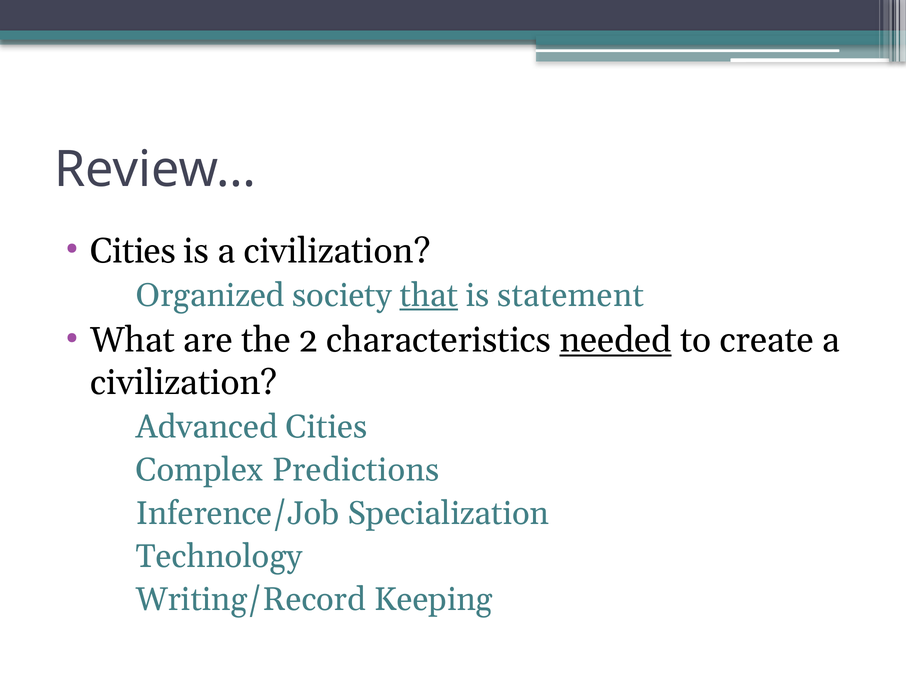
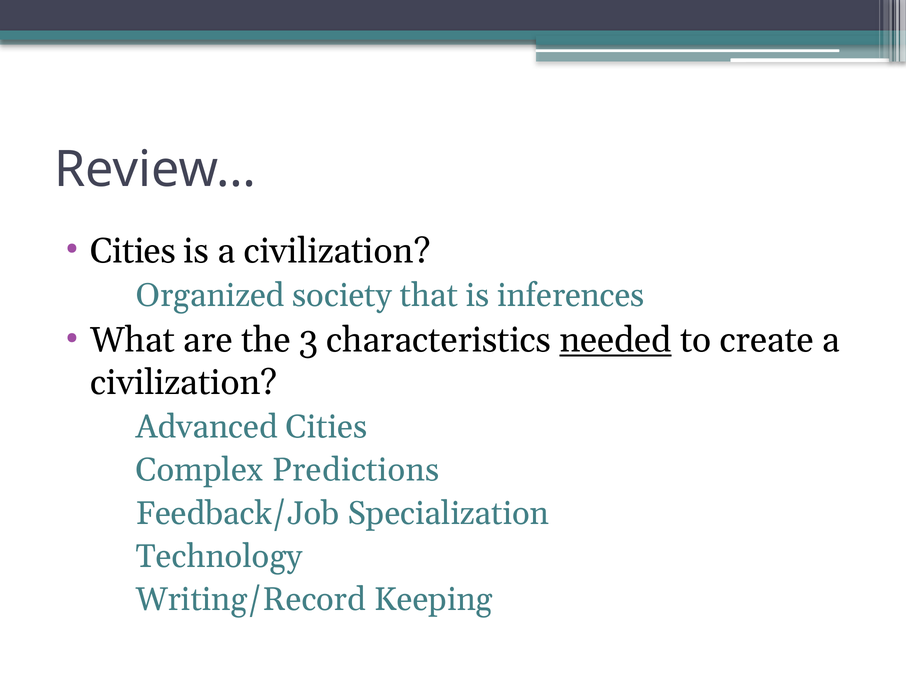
that underline: present -> none
statement: statement -> inferences
2: 2 -> 3
Inference/Job: Inference/Job -> Feedback/Job
